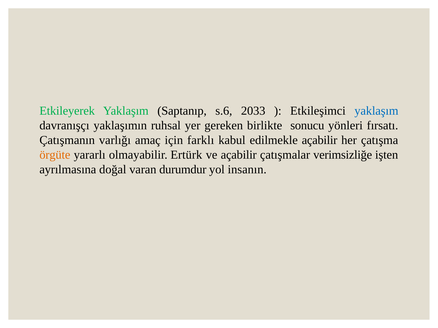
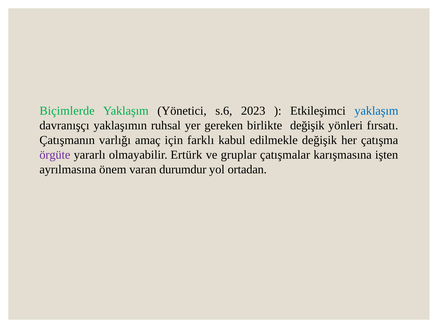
Etkileyerek: Etkileyerek -> Biçimlerde
Saptanıp: Saptanıp -> Yönetici
2033: 2033 -> 2023
birlikte sonucu: sonucu -> değişik
edilmekle açabilir: açabilir -> değişik
örgüte colour: orange -> purple
ve açabilir: açabilir -> gruplar
verimsizliğe: verimsizliğe -> karışmasına
doğal: doğal -> önem
insanın: insanın -> ortadan
